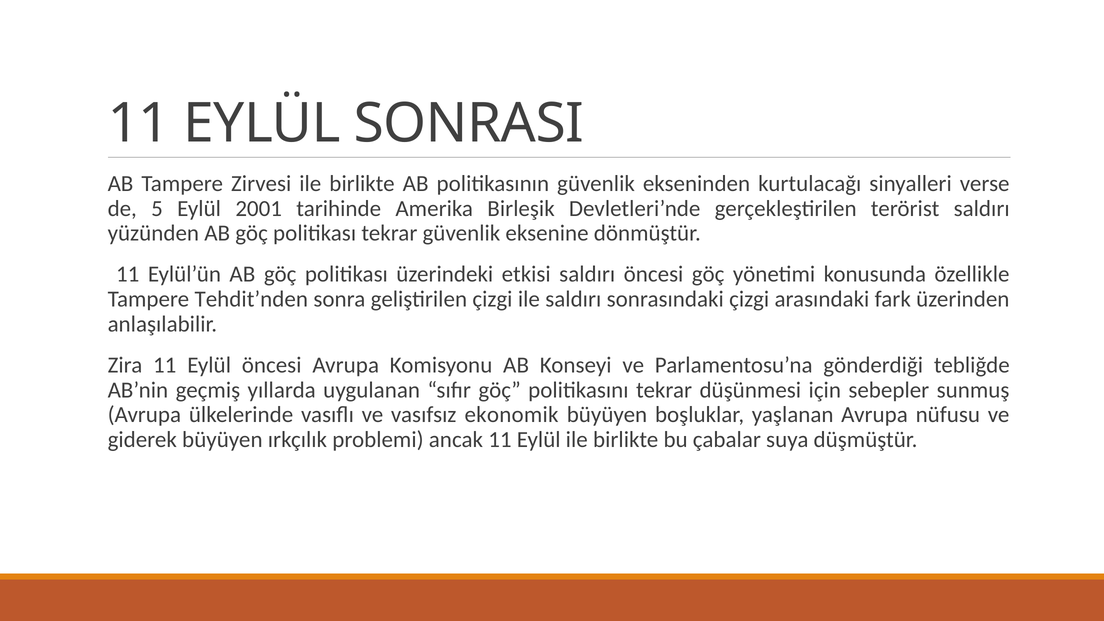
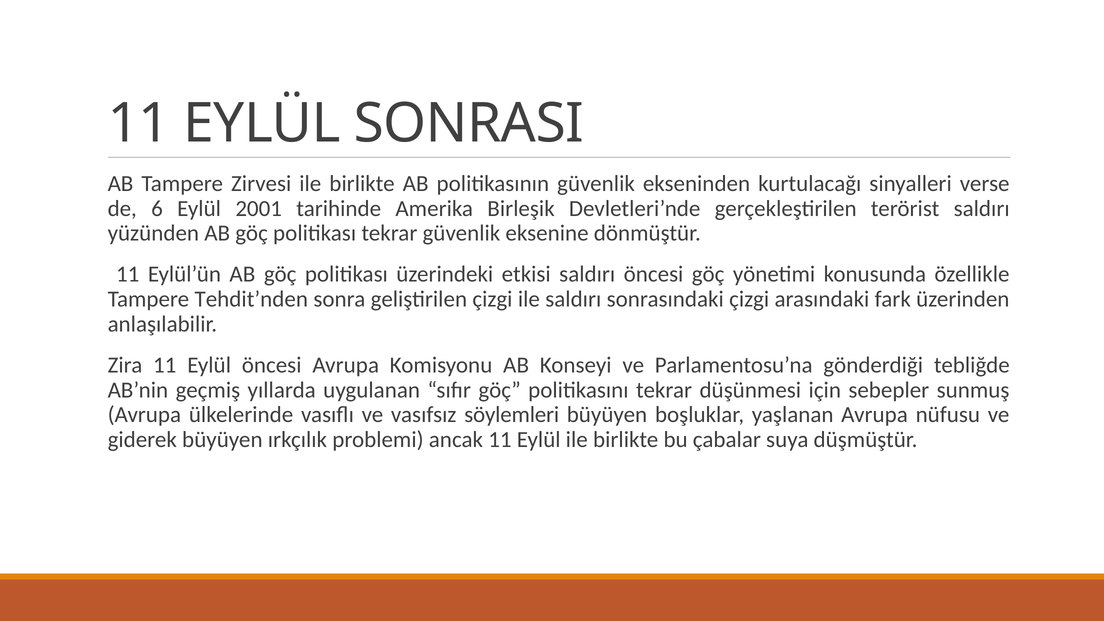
5: 5 -> 6
ekonomik: ekonomik -> söylemleri
